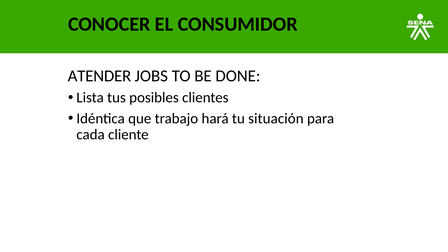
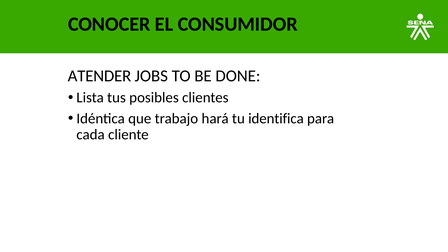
situación: situación -> identifica
